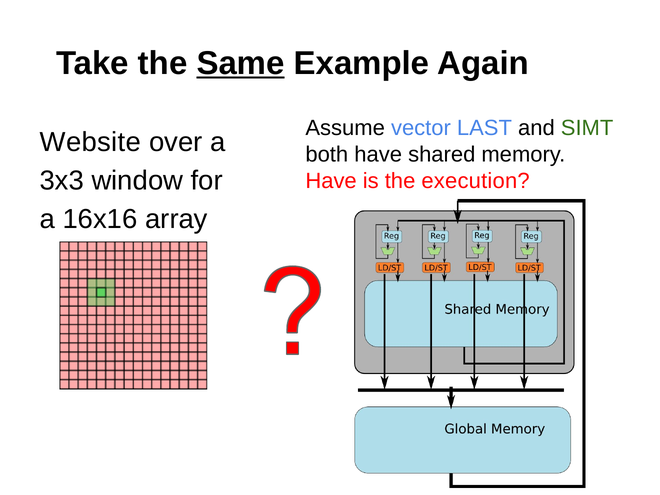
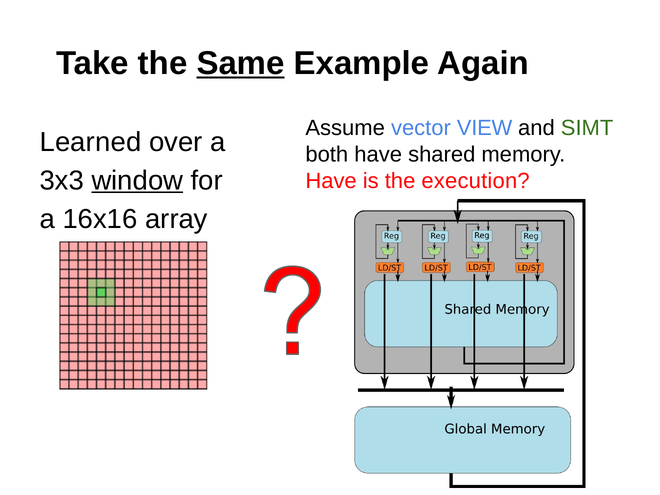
LAST: LAST -> VIEW
Website: Website -> Learned
window underline: none -> present
